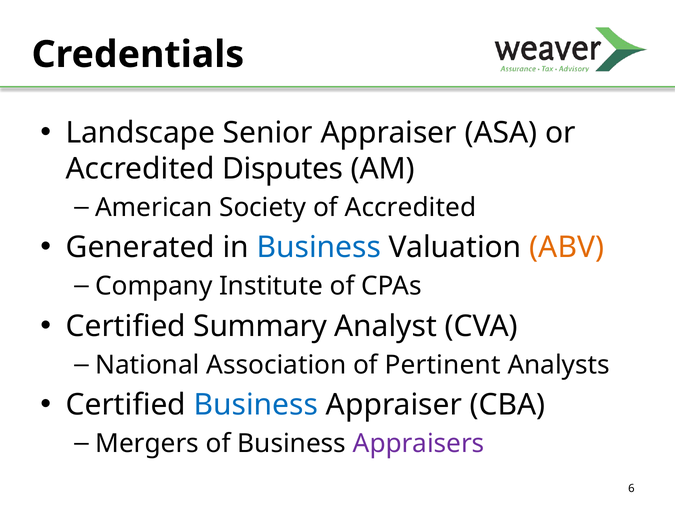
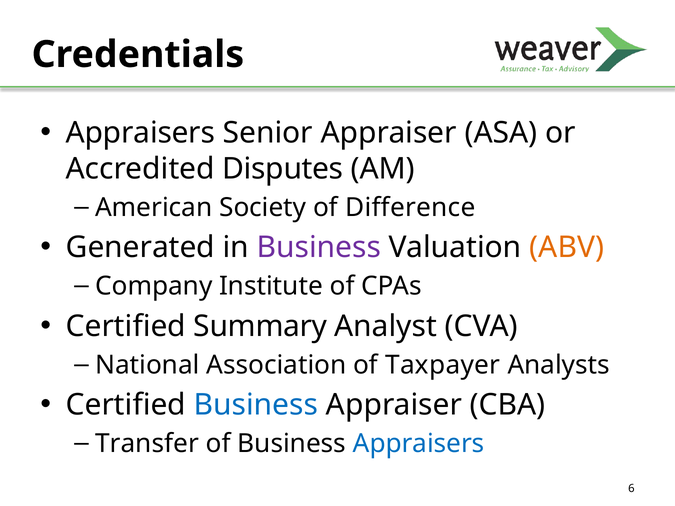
Landscape at (140, 133): Landscape -> Appraisers
of Accredited: Accredited -> Difference
Business at (319, 248) colour: blue -> purple
Pertinent: Pertinent -> Taxpayer
Mergers: Mergers -> Transfer
Appraisers at (419, 444) colour: purple -> blue
